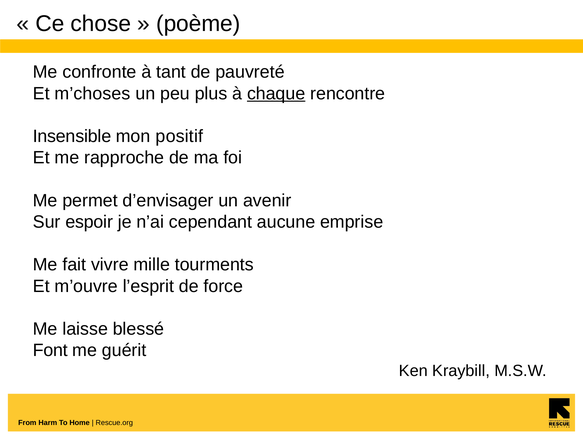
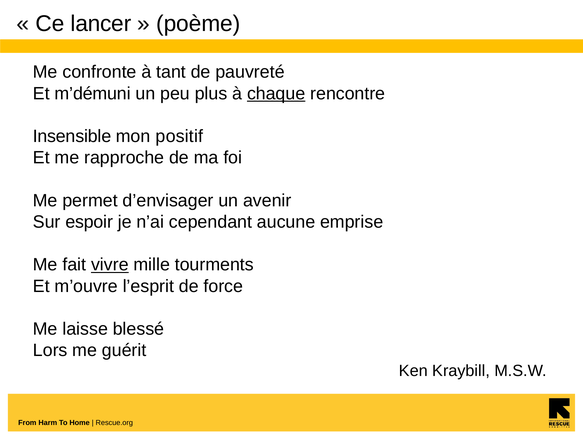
chose: chose -> lancer
m’choses: m’choses -> m’démuni
vivre underline: none -> present
Font: Font -> Lors
